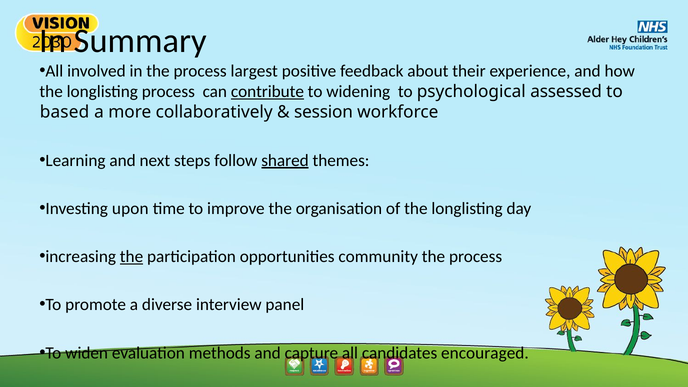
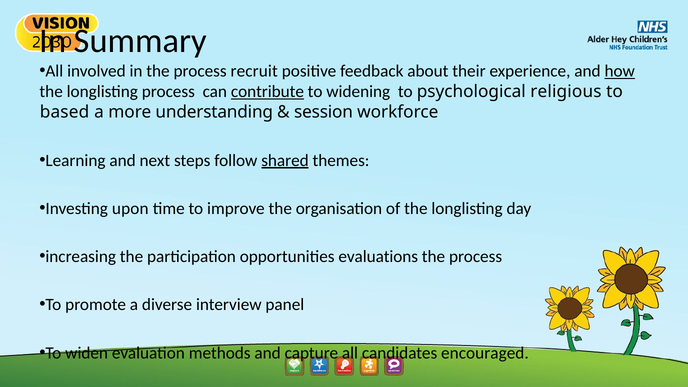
largest: largest -> recruit
how underline: none -> present
assessed: assessed -> religious
collaboratively: collaboratively -> understanding
the at (132, 257) underline: present -> none
community: community -> evaluations
